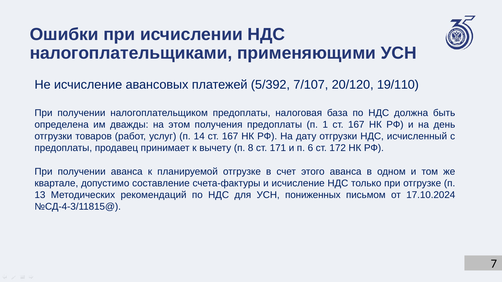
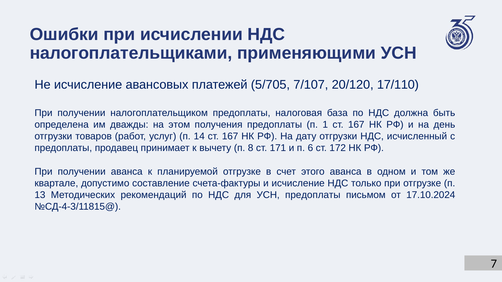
5/392: 5/392 -> 5/705
19/110: 19/110 -> 17/110
УСН пониженных: пониженных -> предоплаты
